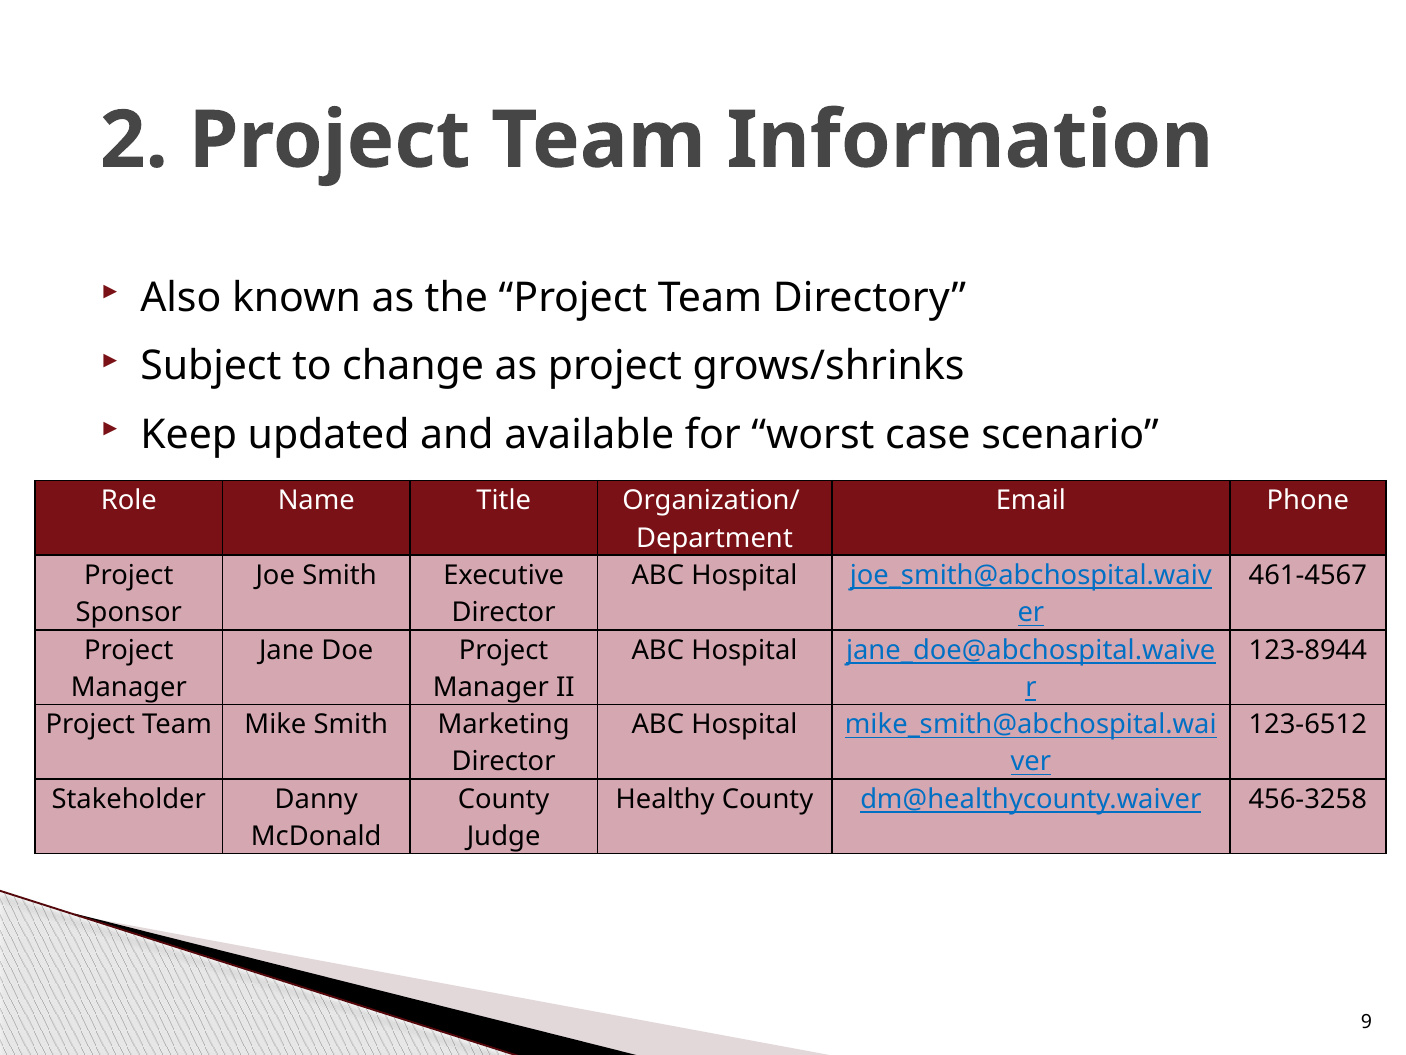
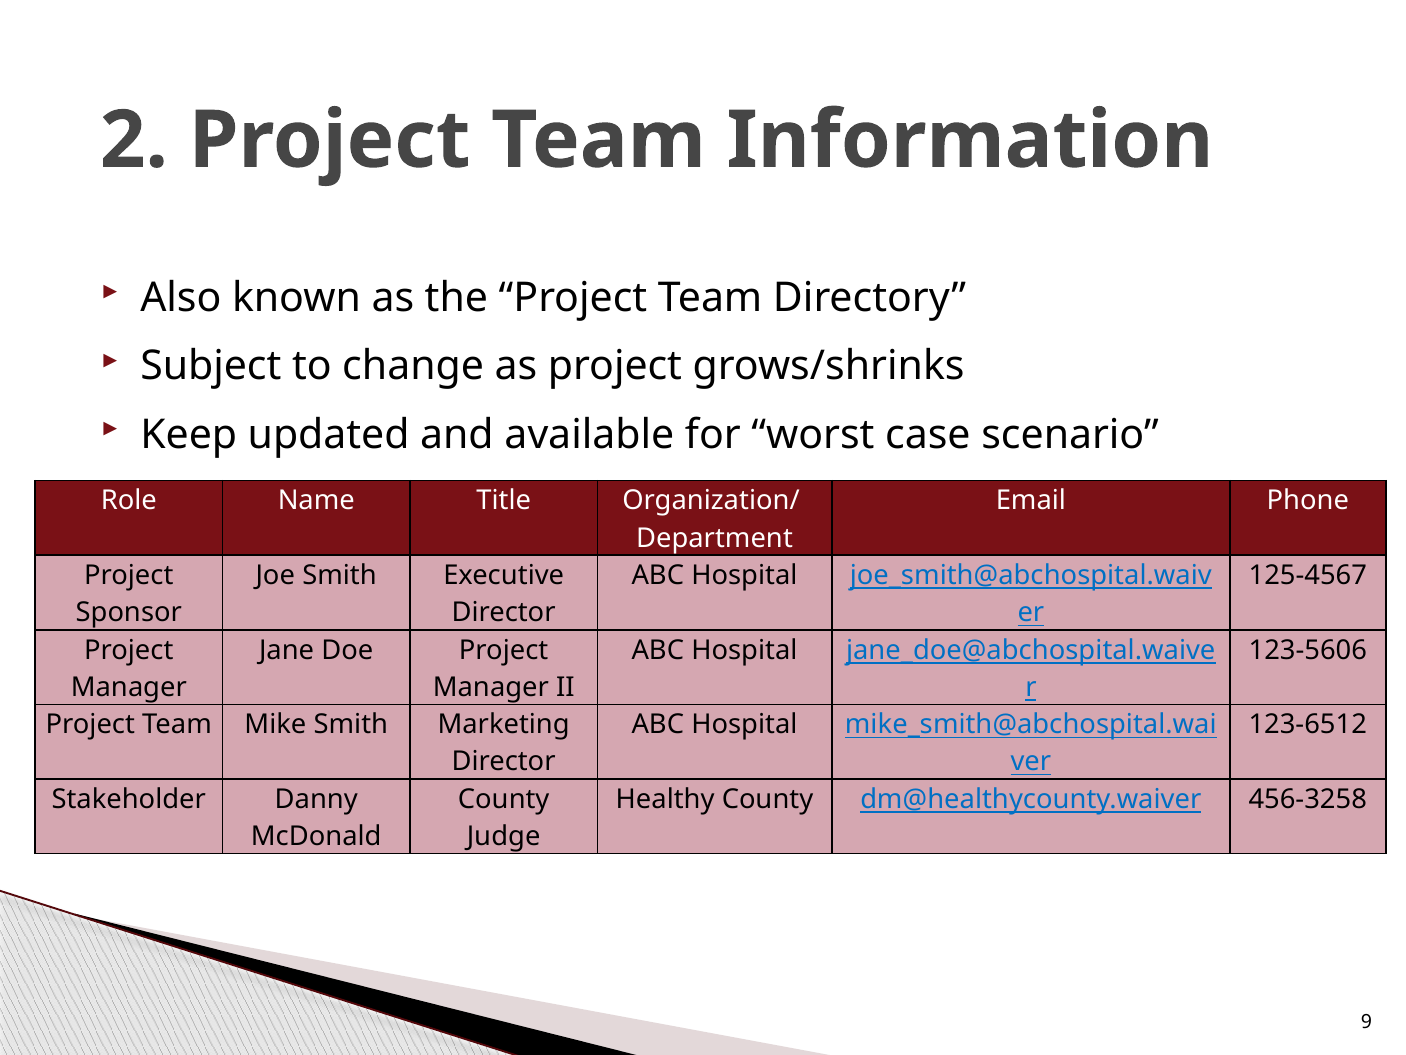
461-4567: 461-4567 -> 125-4567
123-8944: 123-8944 -> 123-5606
